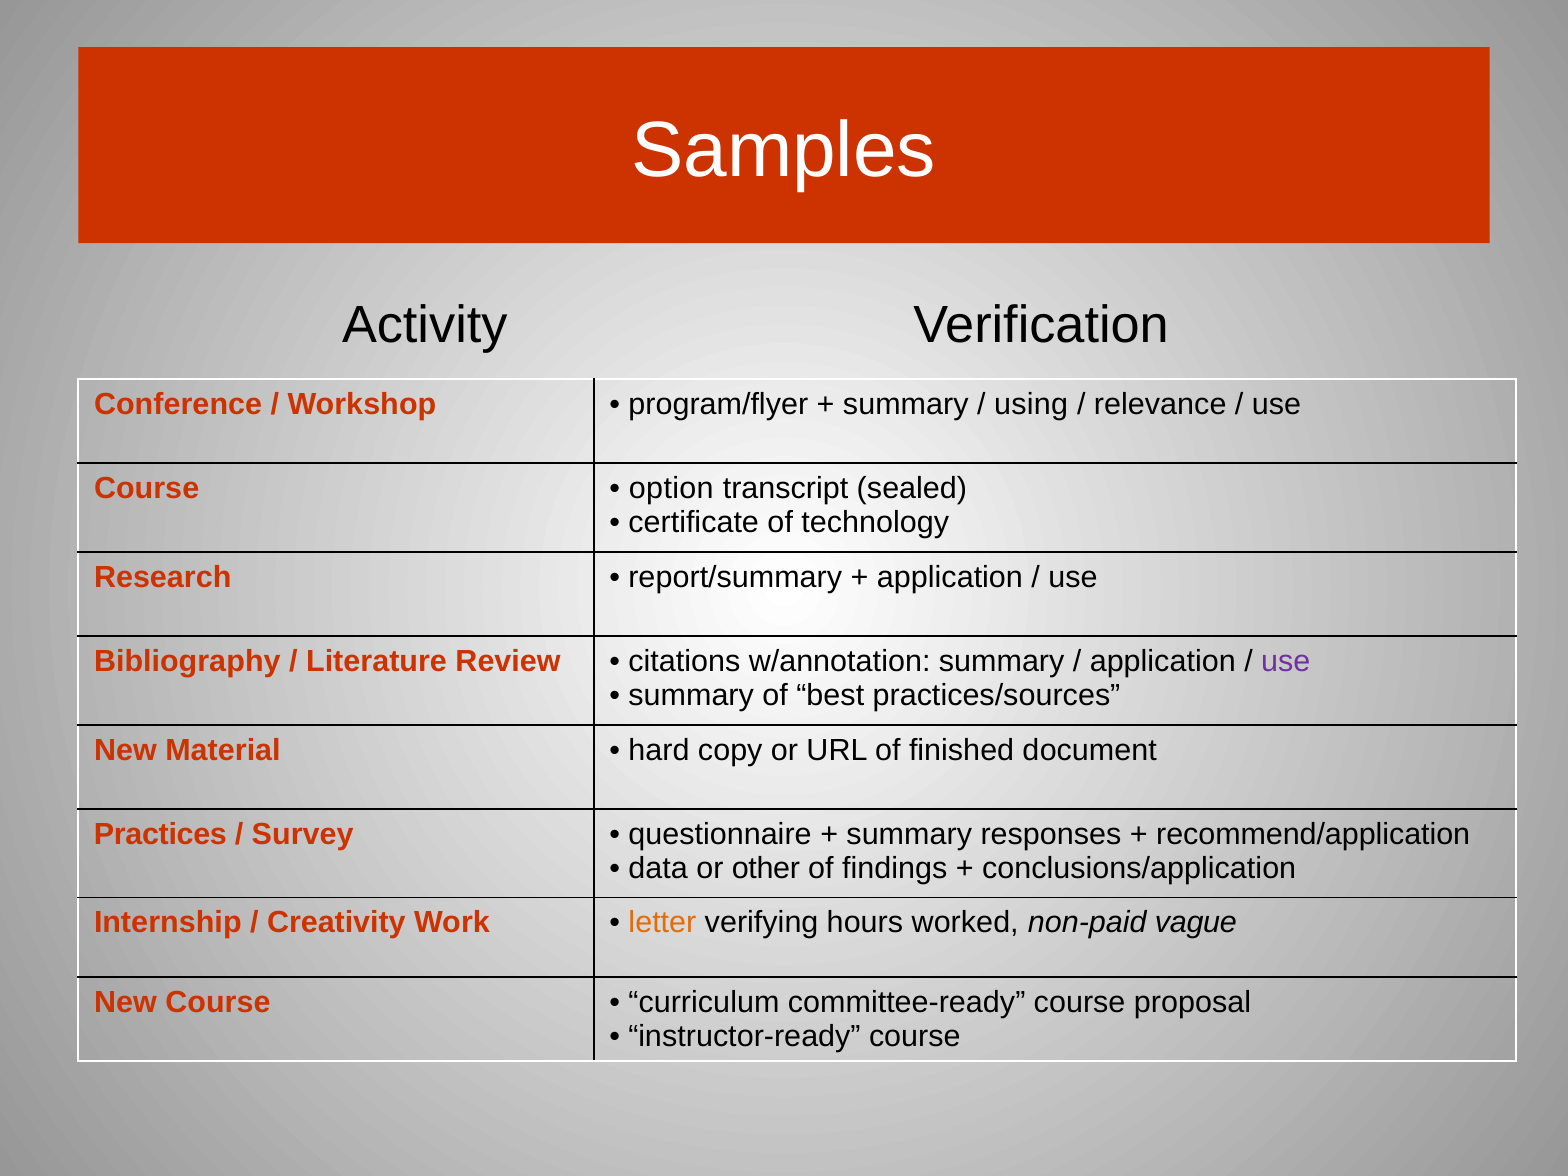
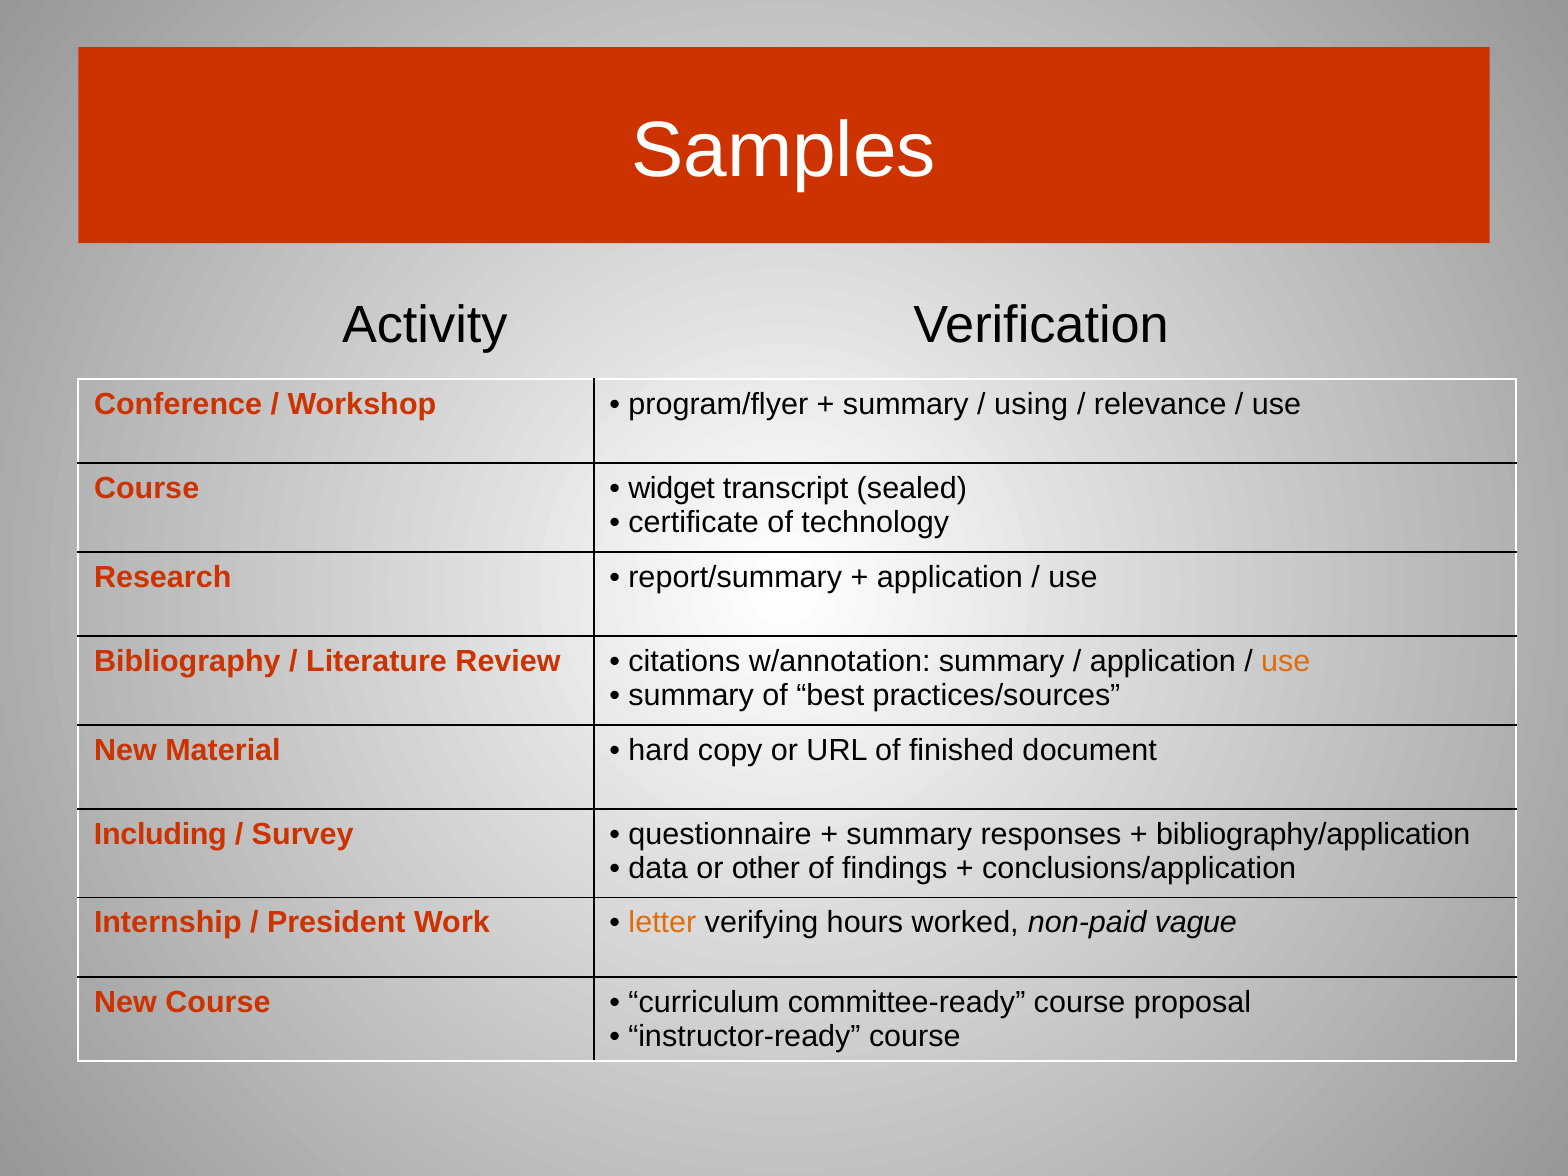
option: option -> widget
use at (1286, 661) colour: purple -> orange
Practices: Practices -> Including
recommend/application: recommend/application -> bibliography/application
Creativity: Creativity -> President
